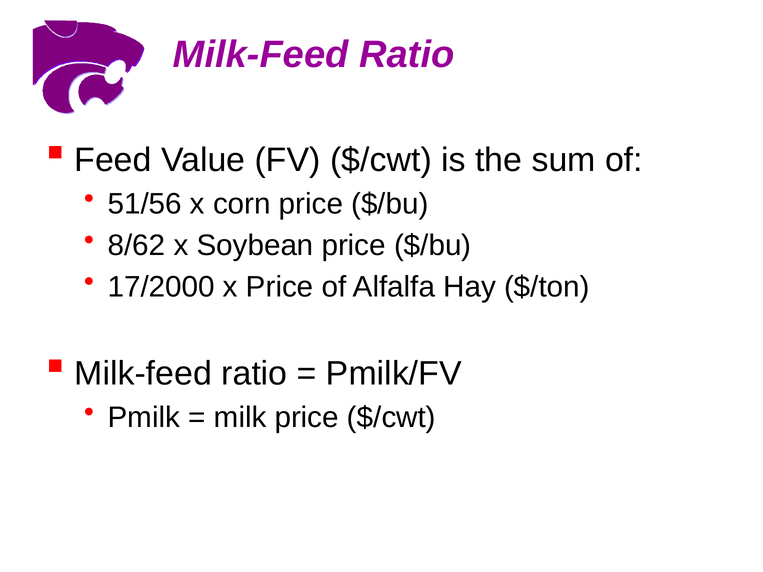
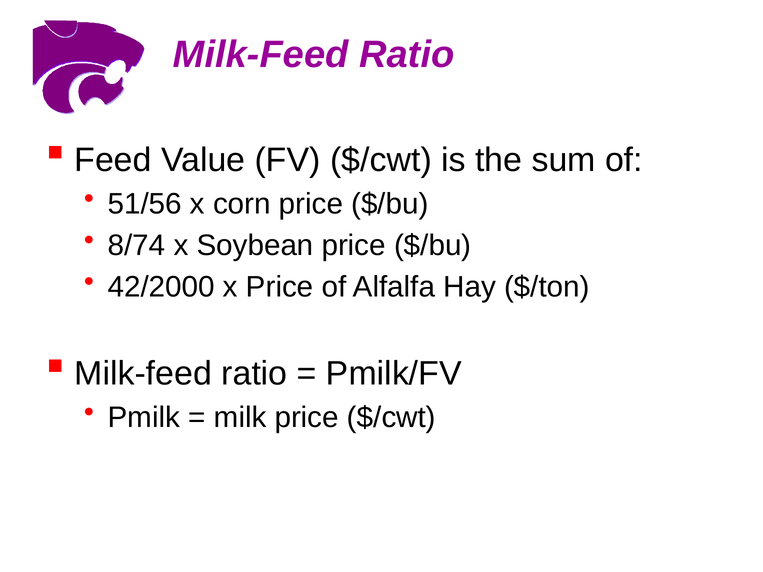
8/62: 8/62 -> 8/74
17/2000: 17/2000 -> 42/2000
